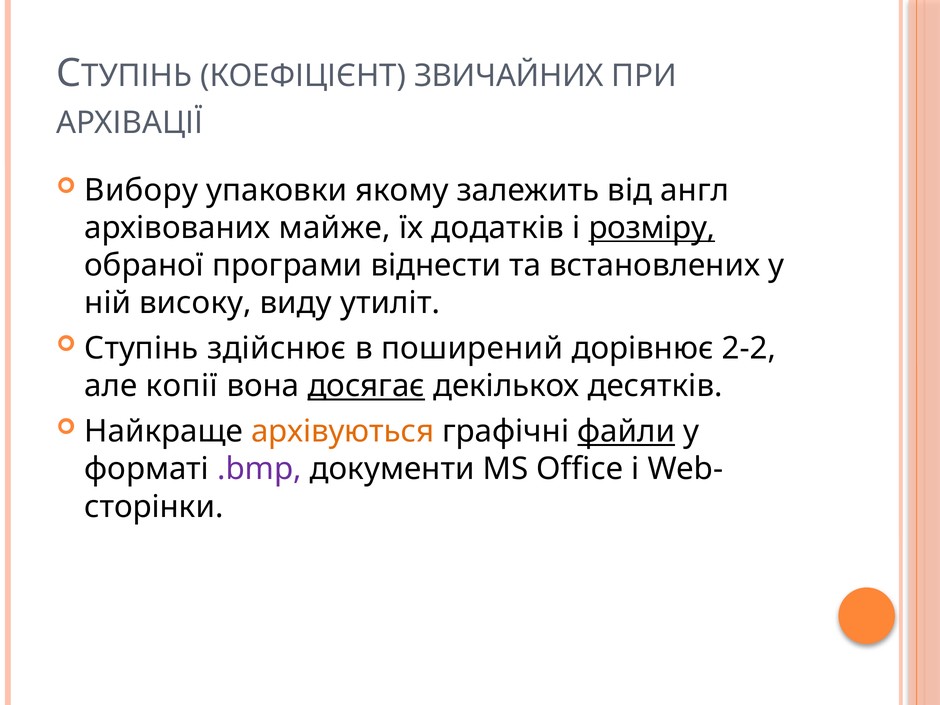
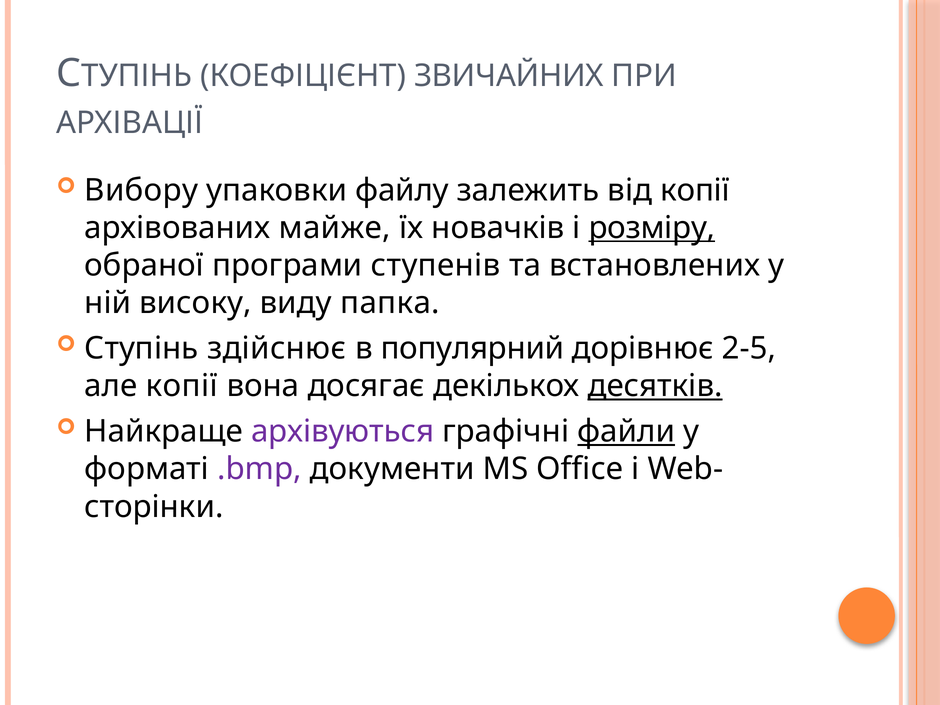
якому: якому -> файлу
від англ: англ -> копії
додатків: додатків -> новачків
віднести: віднести -> ступенів
утиліт: утиліт -> папка
поширений: поширений -> популярний
2-2: 2-2 -> 2-5
досягає underline: present -> none
десятків underline: none -> present
архівуються colour: orange -> purple
